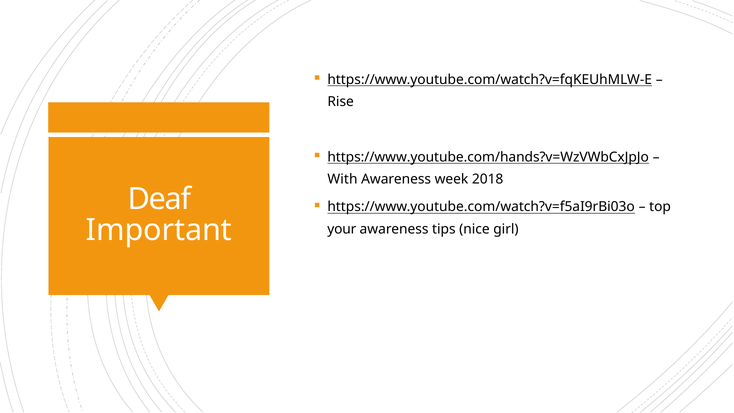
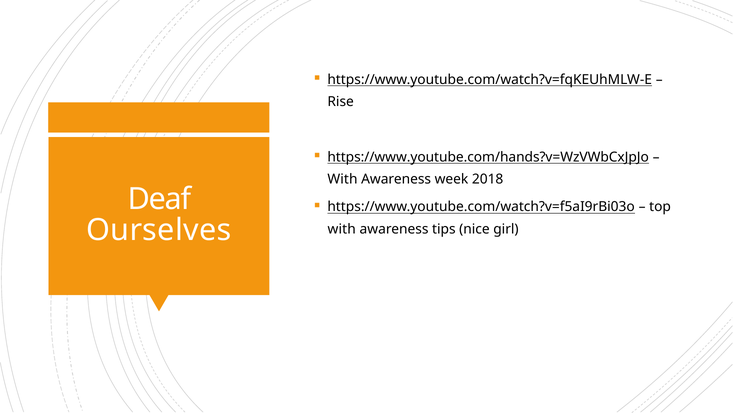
Important: Important -> Ourselves
your at (342, 229): your -> with
